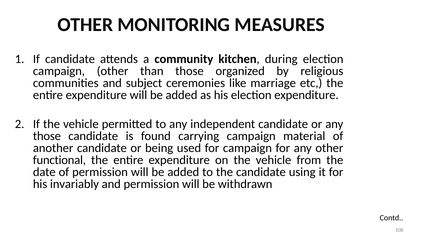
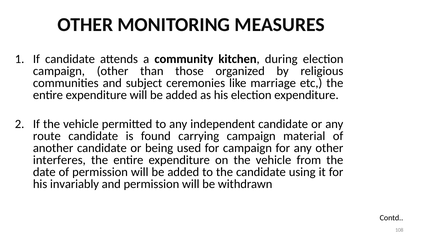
those at (47, 136): those -> route
functional: functional -> interferes
